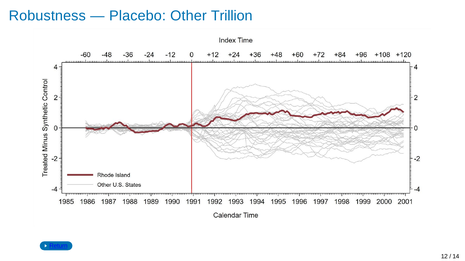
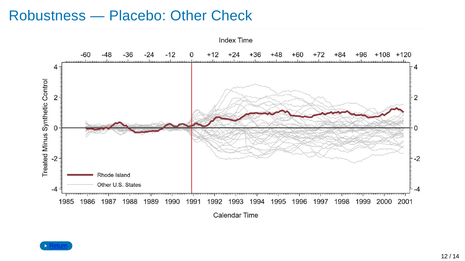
Trillion: Trillion -> Check
